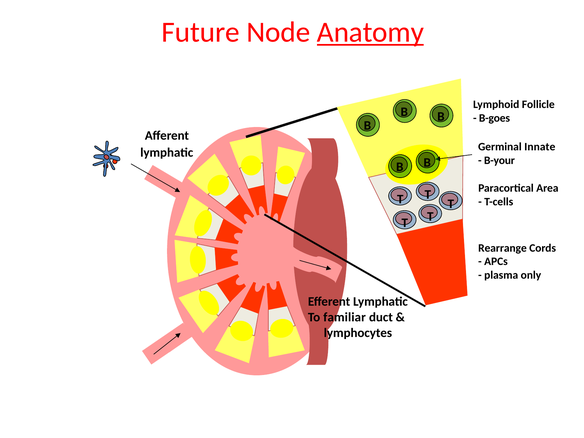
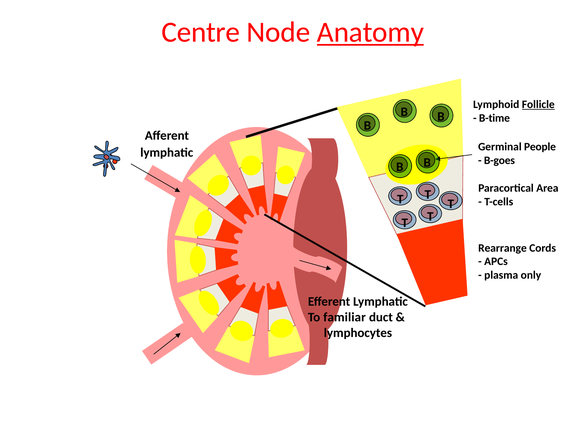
Future: Future -> Centre
Follicle underline: none -> present
B-goes: B-goes -> B-time
Innate: Innate -> People
B-your: B-your -> B-goes
